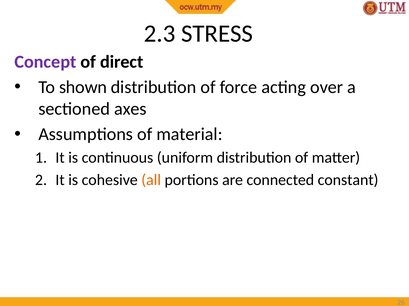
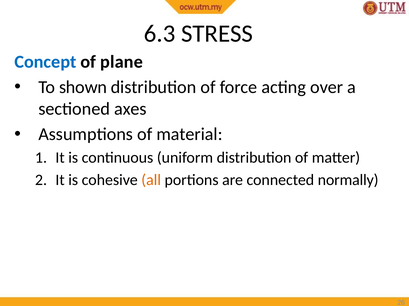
2.3: 2.3 -> 6.3
Concept colour: purple -> blue
direct: direct -> plane
constant: constant -> normally
